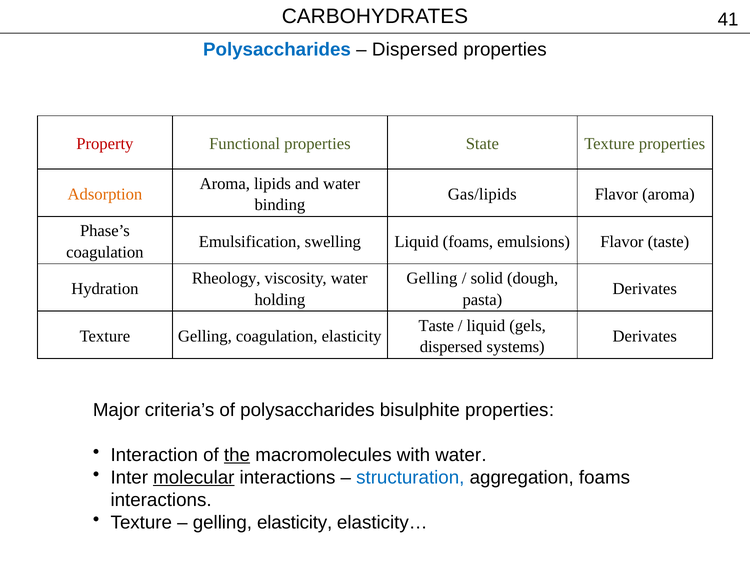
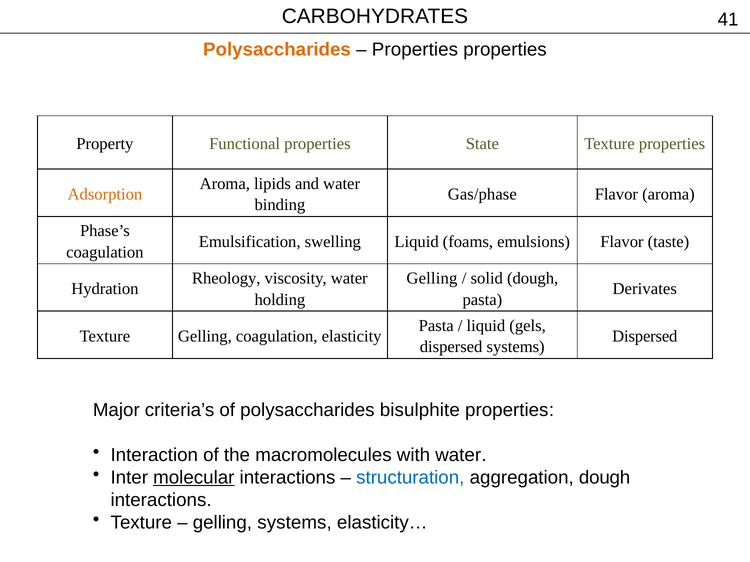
Polysaccharides at (277, 50) colour: blue -> orange
Dispersed at (415, 50): Dispersed -> Properties
Property colour: red -> black
Gas/lipids: Gas/lipids -> Gas/phase
Taste at (436, 326): Taste -> Pasta
Derivates at (645, 337): Derivates -> Dispersed
the underline: present -> none
aggregation foams: foams -> dough
gelling elasticity: elasticity -> systems
